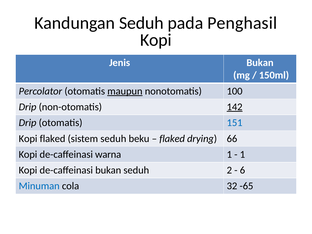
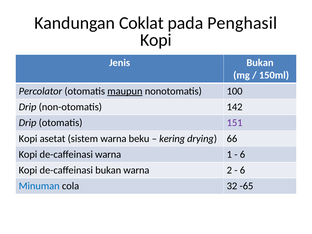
Kandungan Seduh: Seduh -> Coklat
142 underline: present -> none
151 colour: blue -> purple
Kopi flaked: flaked -> asetat
sistem seduh: seduh -> warna
flaked at (172, 139): flaked -> kering
1 at (242, 154): 1 -> 6
bukan seduh: seduh -> warna
